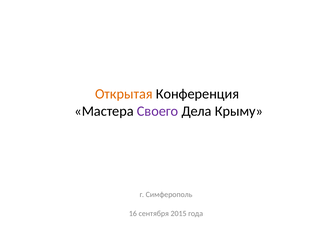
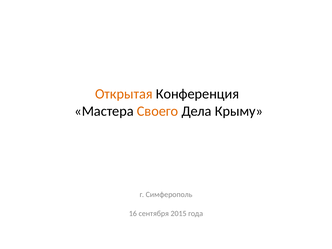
Своего colour: purple -> orange
